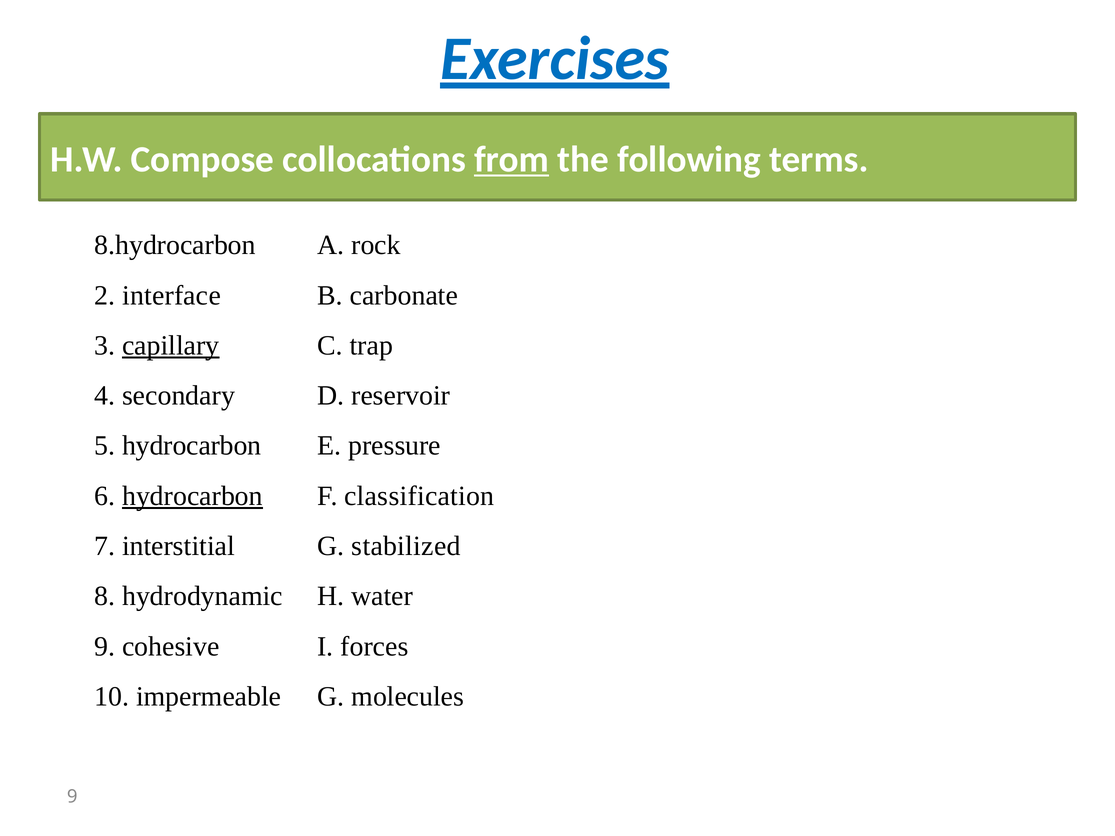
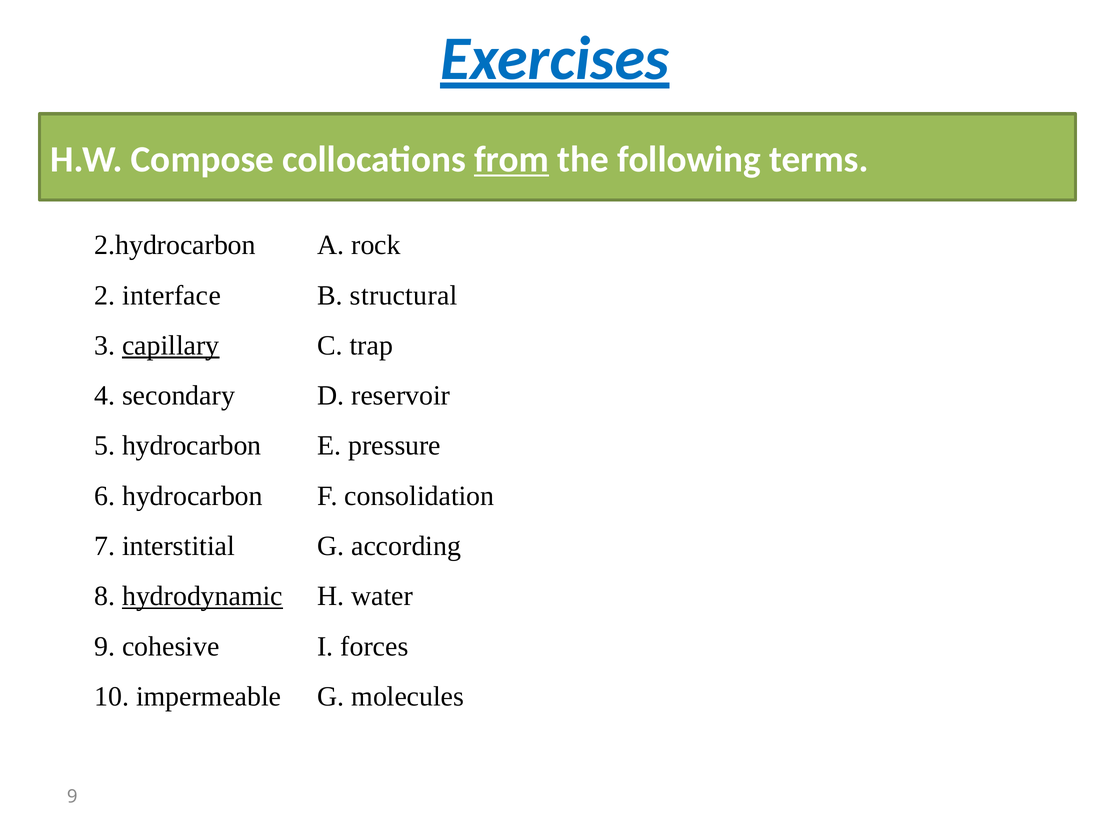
8.hydrocarbon: 8.hydrocarbon -> 2.hydrocarbon
carbonate: carbonate -> structural
hydrocarbon at (192, 496) underline: present -> none
classification: classification -> consolidation
stabilized: stabilized -> according
hydrodynamic underline: none -> present
